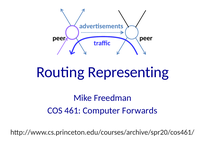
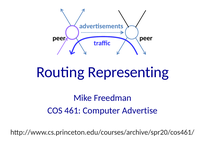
Forwards: Forwards -> Advertise
